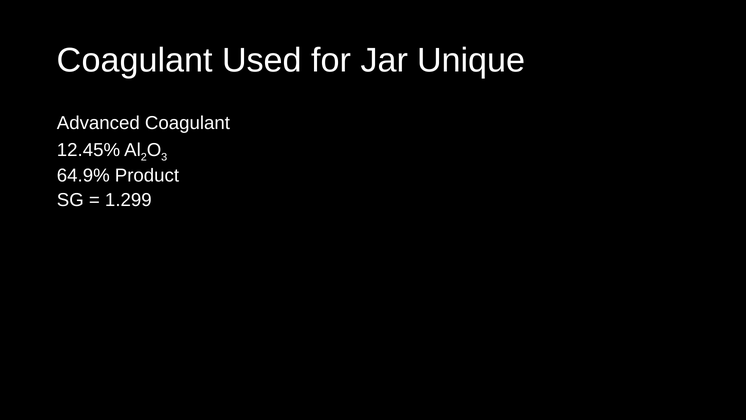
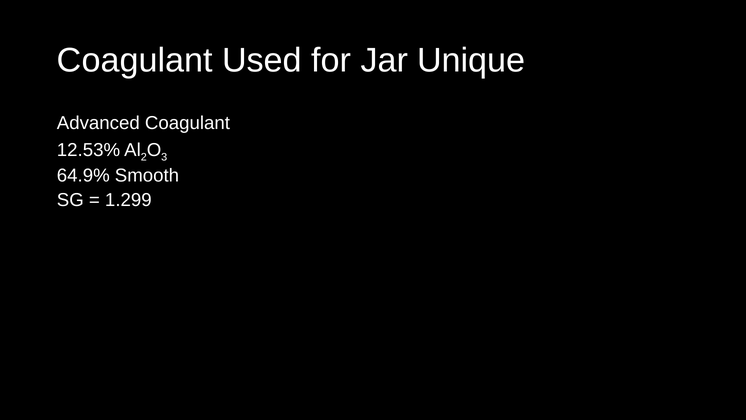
12.45%: 12.45% -> 12.53%
Product: Product -> Smooth
